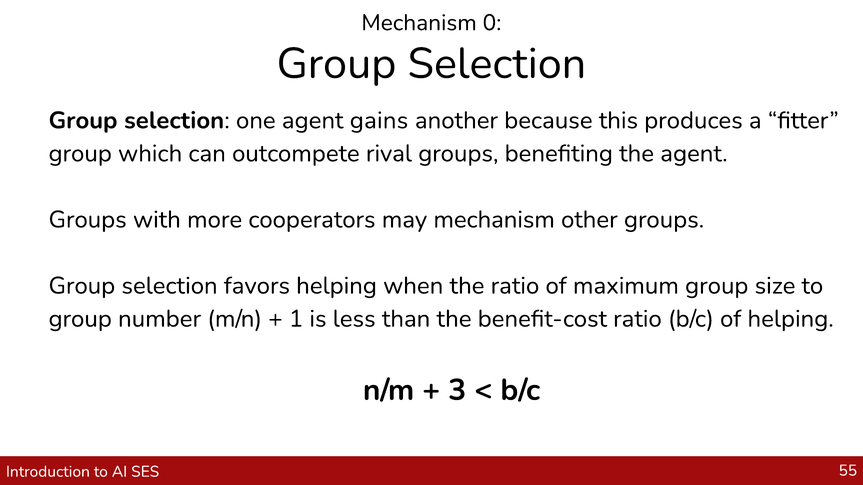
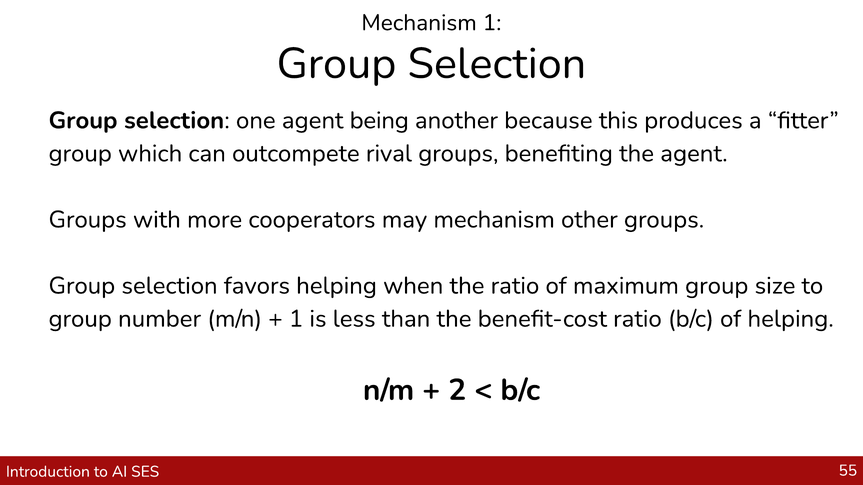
Mechanism 0: 0 -> 1
gains: gains -> being
3: 3 -> 2
